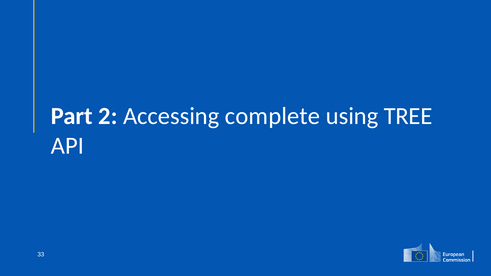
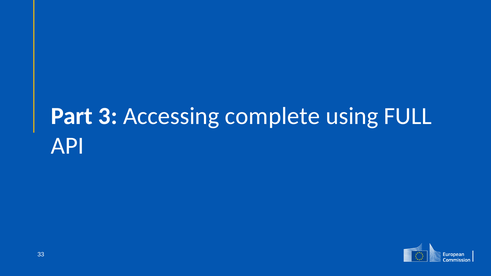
2: 2 -> 3
TREE: TREE -> FULL
